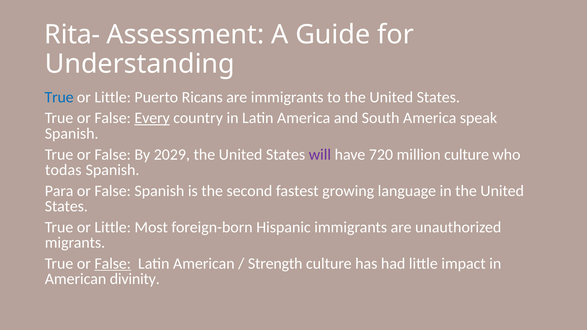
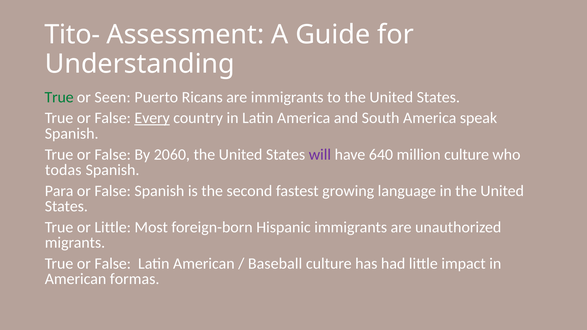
Rita-: Rita- -> Tito-
True at (59, 97) colour: blue -> green
Little at (113, 97): Little -> Seen
2029: 2029 -> 2060
720: 720 -> 640
False at (113, 264) underline: present -> none
Strength: Strength -> Baseball
divinity: divinity -> formas
